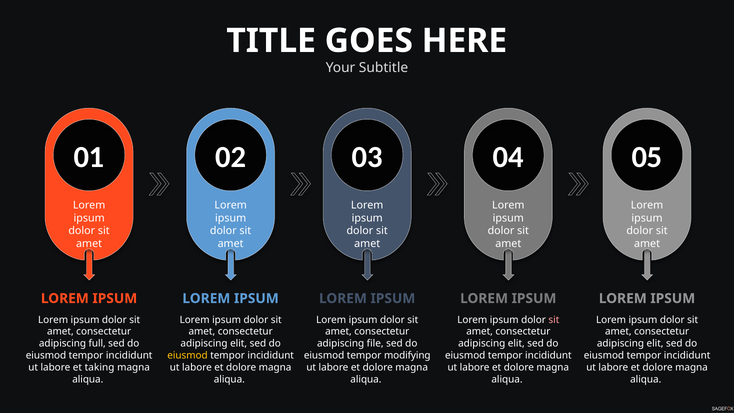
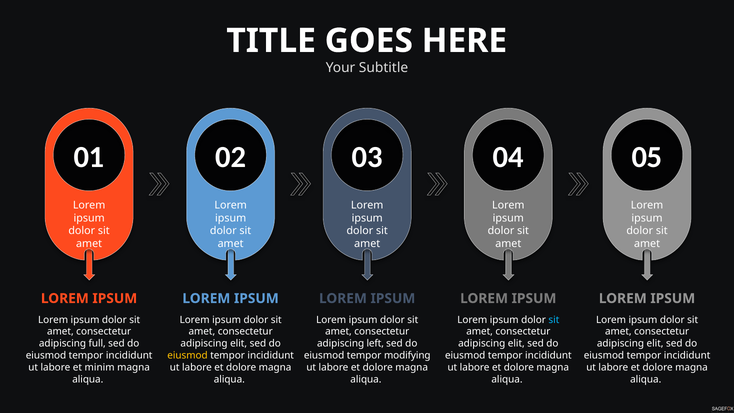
sit at (554, 320) colour: pink -> light blue
file: file -> left
taking: taking -> minim
